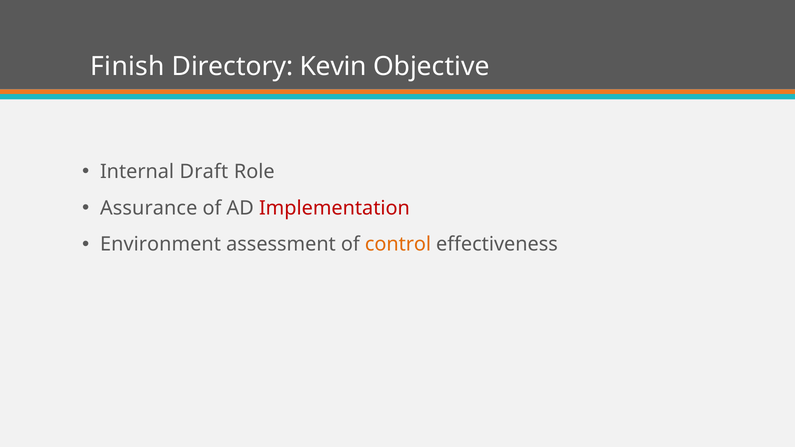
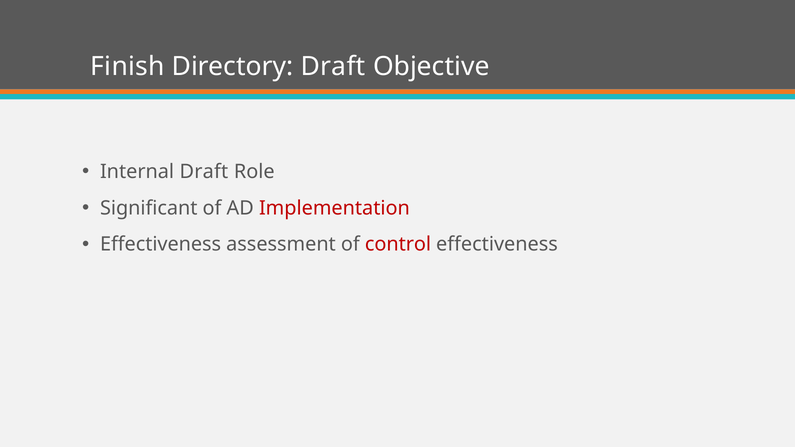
Directory Kevin: Kevin -> Draft
Assurance: Assurance -> Significant
Environment at (161, 244): Environment -> Effectiveness
control colour: orange -> red
